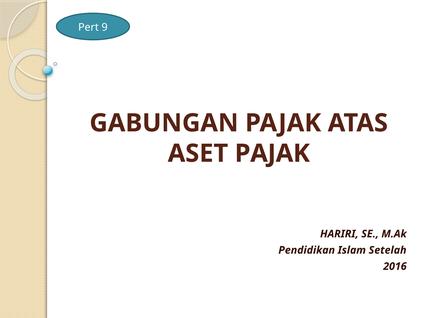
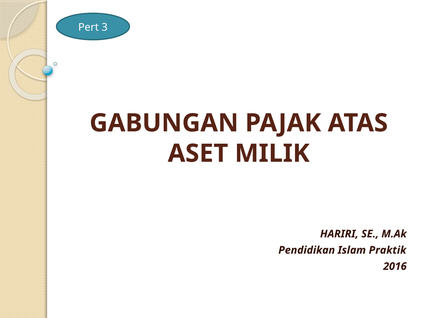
9: 9 -> 3
ASET PAJAK: PAJAK -> MILIK
Setelah: Setelah -> Praktik
